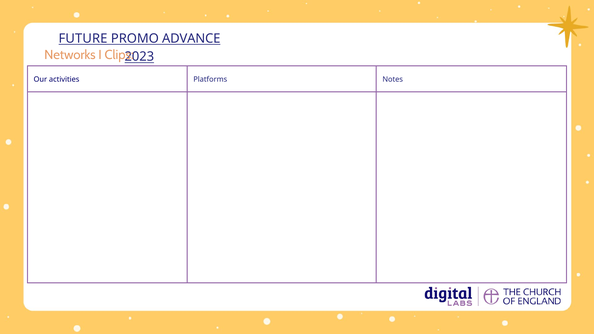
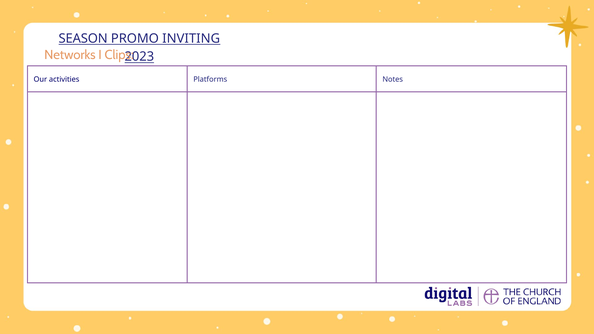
FUTURE: FUTURE -> SEASON
ADVANCE: ADVANCE -> INVITING
